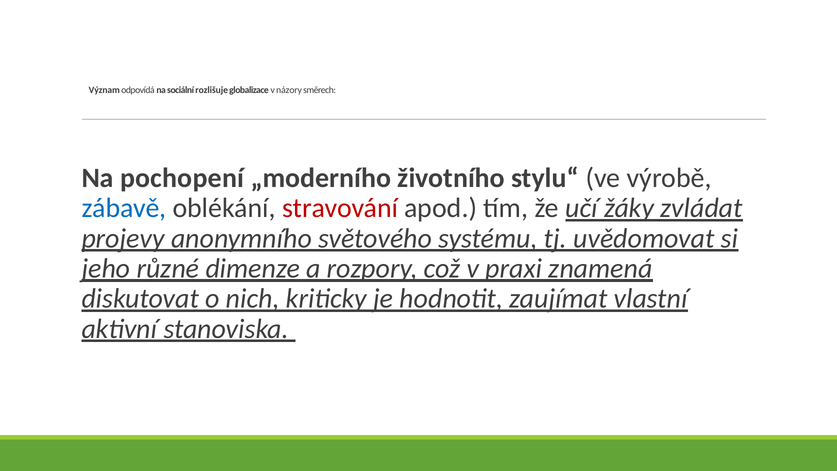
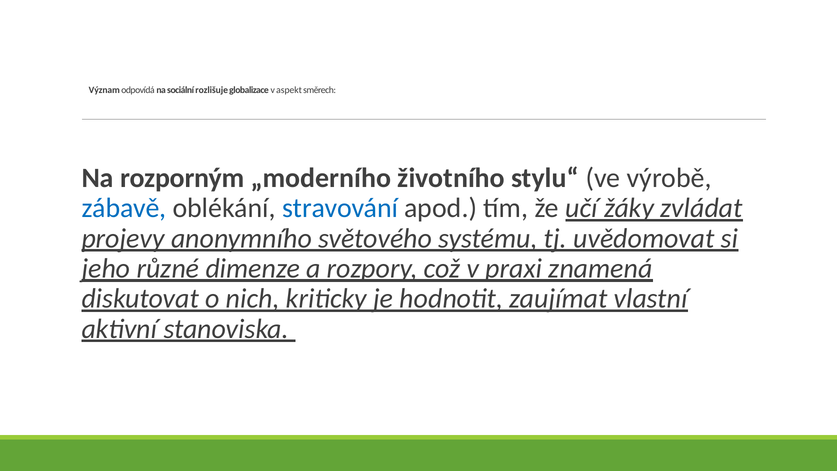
názory: názory -> aspekt
pochopení: pochopení -> rozporným
stravování colour: red -> blue
